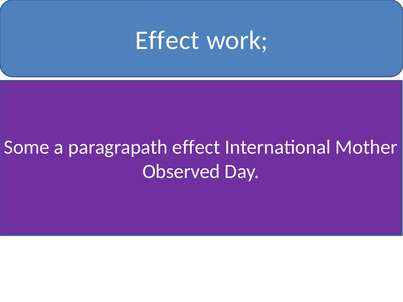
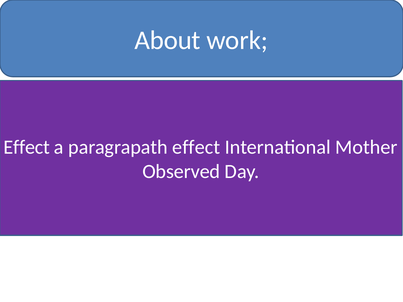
Effect at (167, 40): Effect -> About
Some at (27, 147): Some -> Effect
